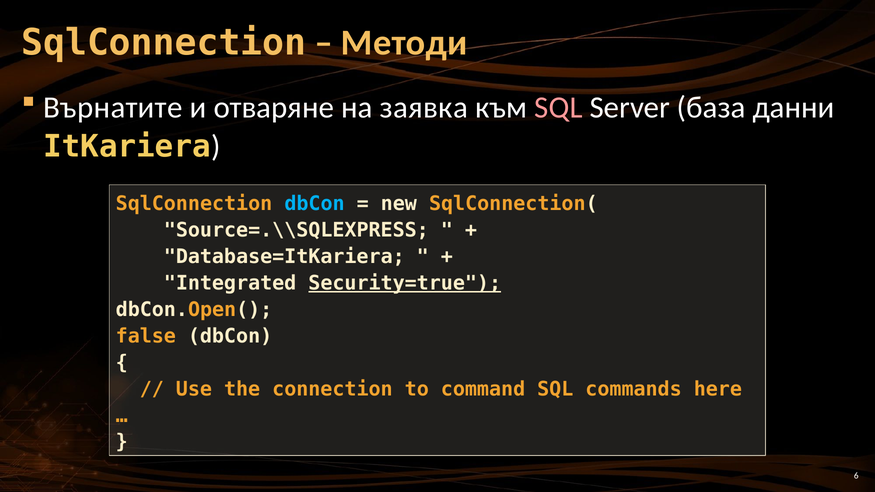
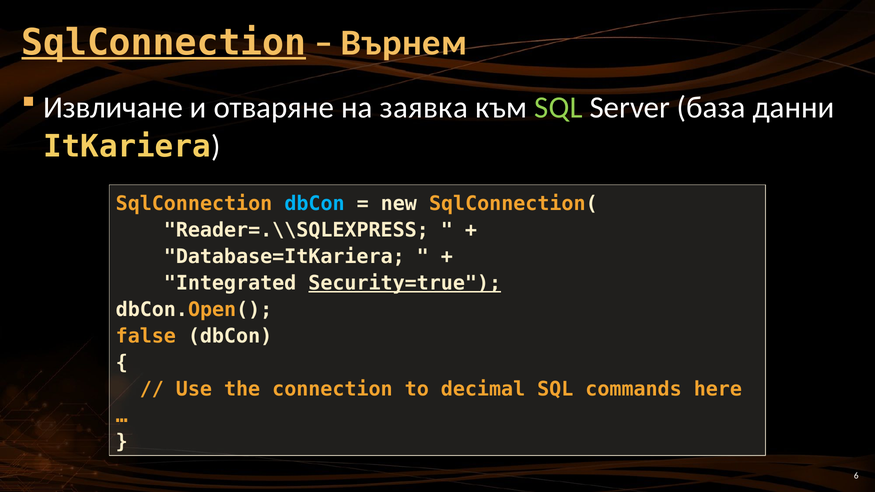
SqlConnection at (164, 43) underline: none -> present
Методи: Методи -> Върнем
Върнатите: Върнатите -> Извличане
SQL at (558, 108) colour: pink -> light green
Source=.\\SQLEXPRESS: Source=.\\SQLEXPRESS -> Reader=.\\SQLEXPRESS
command: command -> decimal
